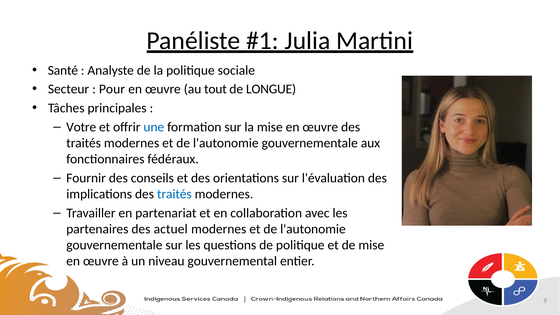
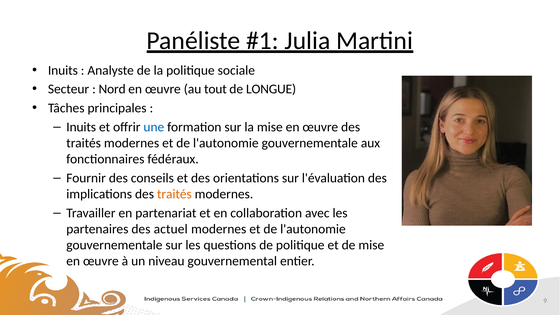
Santé at (63, 70): Santé -> Inuits
Pour: Pour -> Nord
Votre at (81, 127): Votre -> Inuits
traités at (174, 194) colour: blue -> orange
